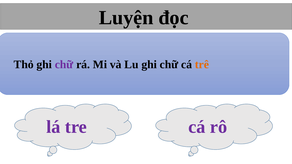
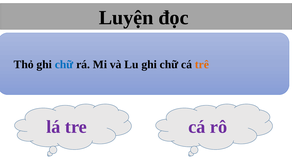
chữ at (64, 65) colour: purple -> blue
